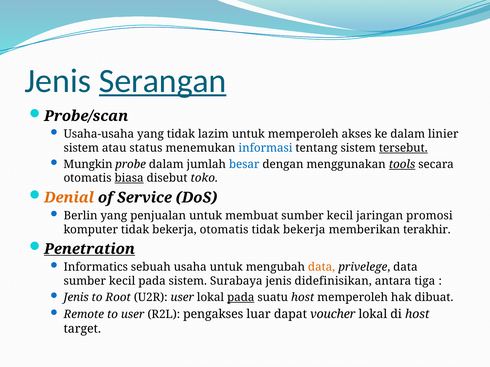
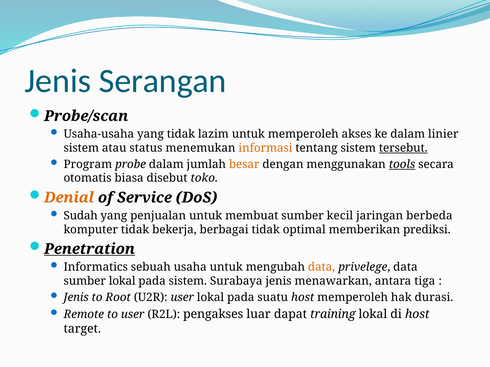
Serangan underline: present -> none
informasi colour: blue -> orange
Mungkin: Mungkin -> Program
besar colour: blue -> orange
biasa underline: present -> none
Berlin: Berlin -> Sudah
promosi: promosi -> berbeda
bekerja otomatis: otomatis -> berbagai
bekerja at (304, 230): bekerja -> optimal
terakhir: terakhir -> prediksi
kecil at (122, 281): kecil -> lokal
didefinisikan: didefinisikan -> menawarkan
pada at (241, 298) underline: present -> none
dibuat: dibuat -> durasi
voucher: voucher -> training
